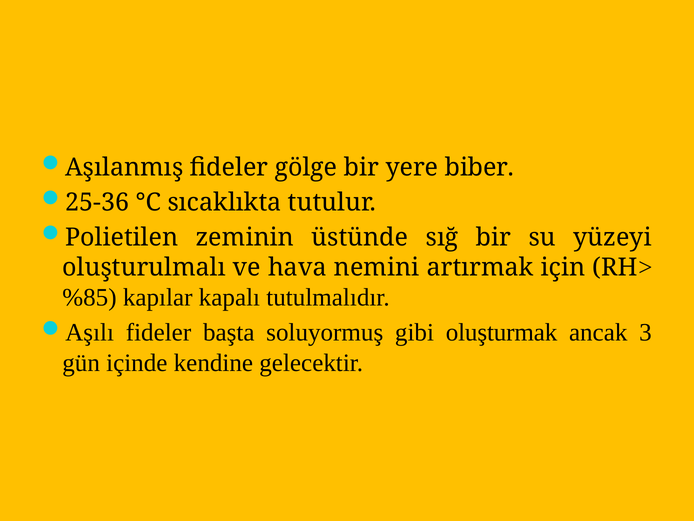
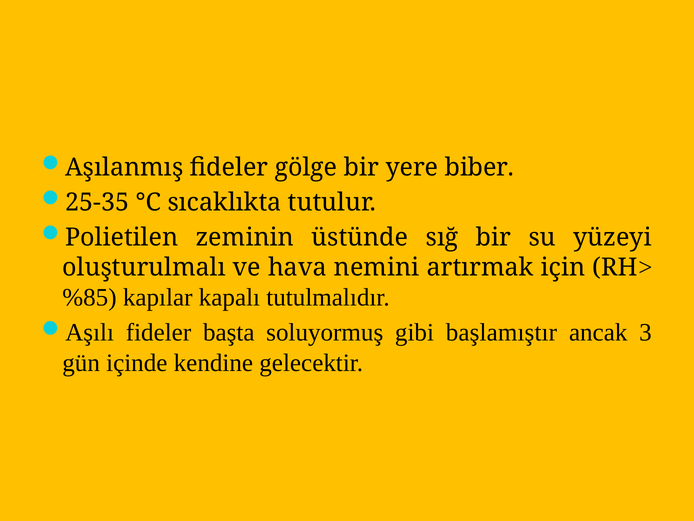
25-36: 25-36 -> 25-35
oluşturmak: oluşturmak -> başlamıştır
